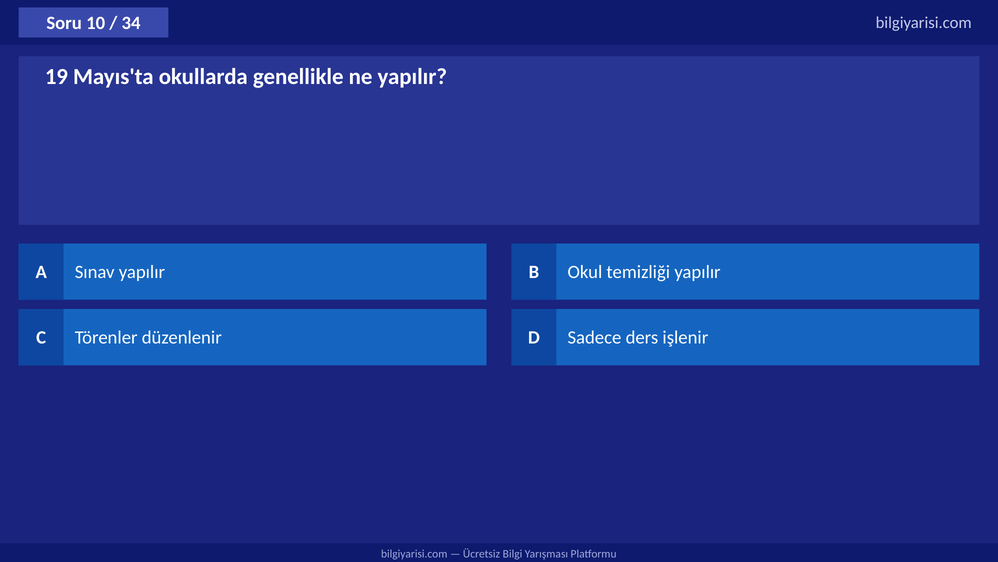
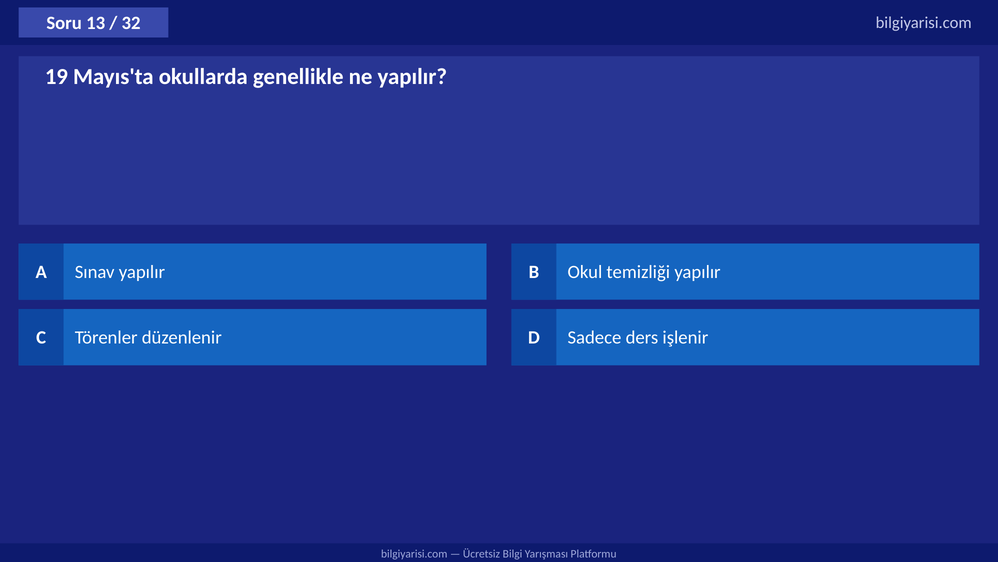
10: 10 -> 13
34: 34 -> 32
